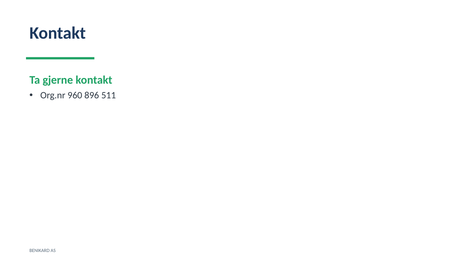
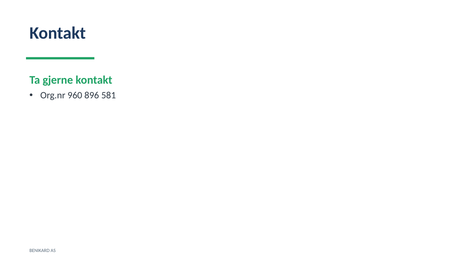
511: 511 -> 581
